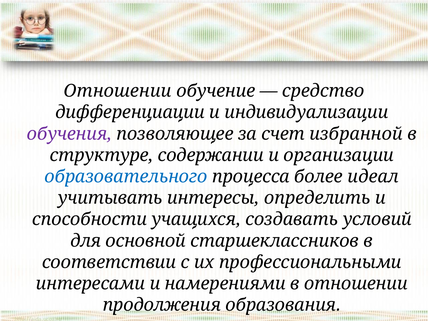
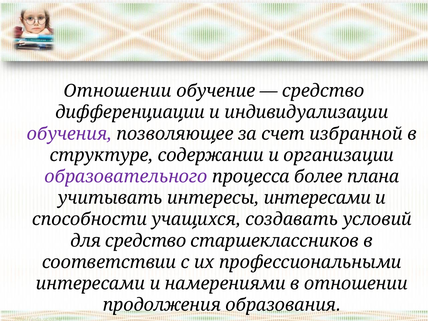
образовательного colour: blue -> purple
идеал: идеал -> плана
интересы определить: определить -> интересами
для основной: основной -> средство
